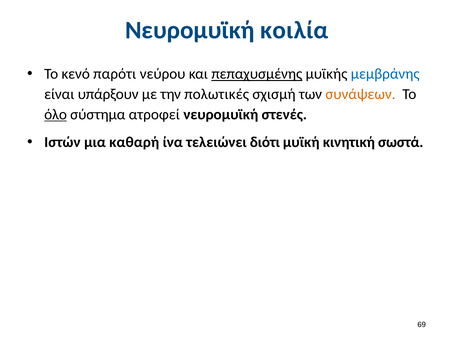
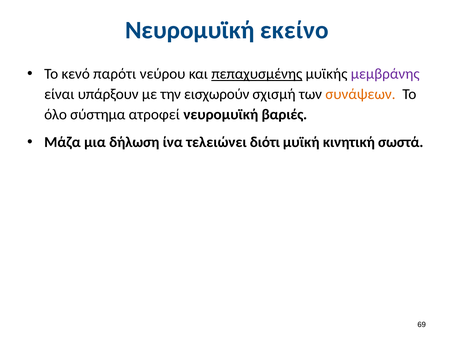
κοιλία: κοιλία -> εκείνο
μεμβράνης colour: blue -> purple
πολωτικές: πολωτικές -> εισχωρούν
όλο underline: present -> none
στενές: στενές -> βαριές
Ιστών: Ιστών -> Μάζα
καθαρή: καθαρή -> δήλωση
